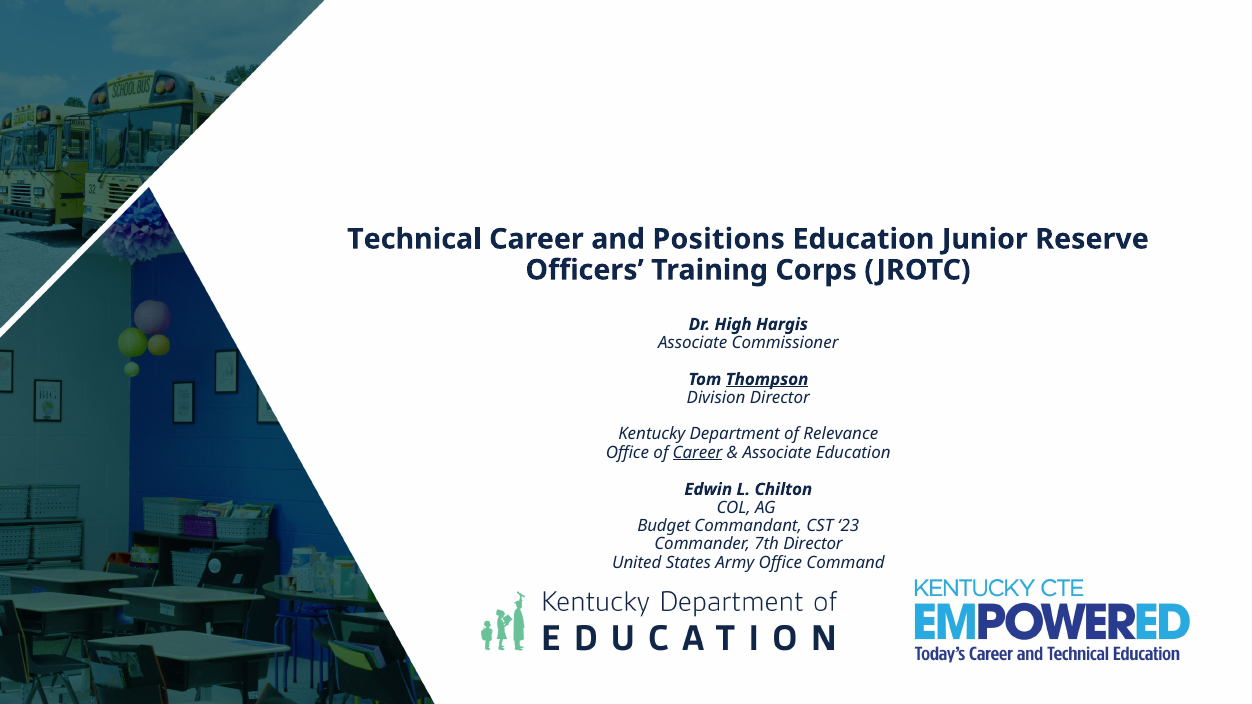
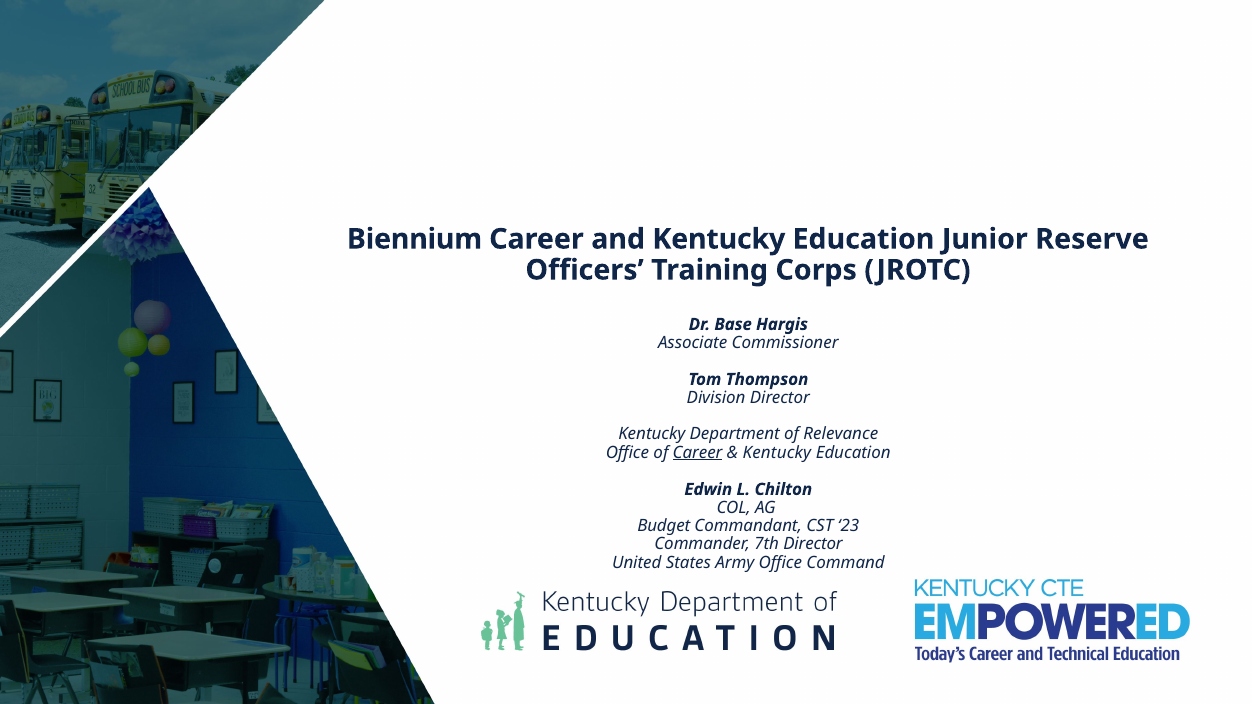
Technical: Technical -> Biennium
and Positions: Positions -> Kentucky
High: High -> Base
Thompson underline: present -> none
Associate at (777, 453): Associate -> Kentucky
